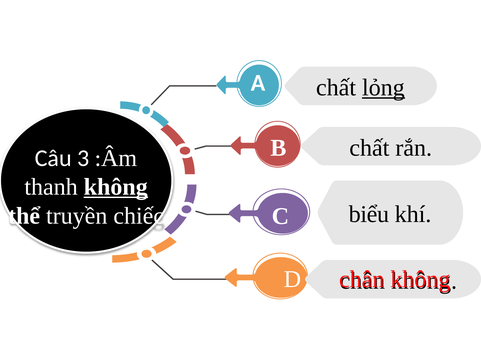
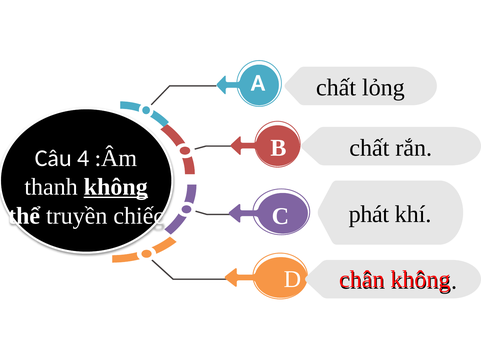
lỏng underline: present -> none
3: 3 -> 4
biểu: biểu -> phát
